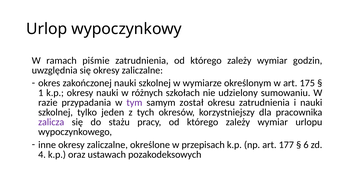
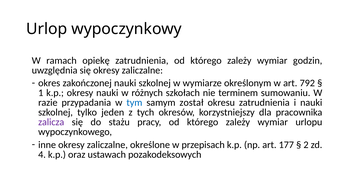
piśmie: piśmie -> opiekę
175: 175 -> 792
udzielony: udzielony -> terminem
tym colour: purple -> blue
6: 6 -> 2
